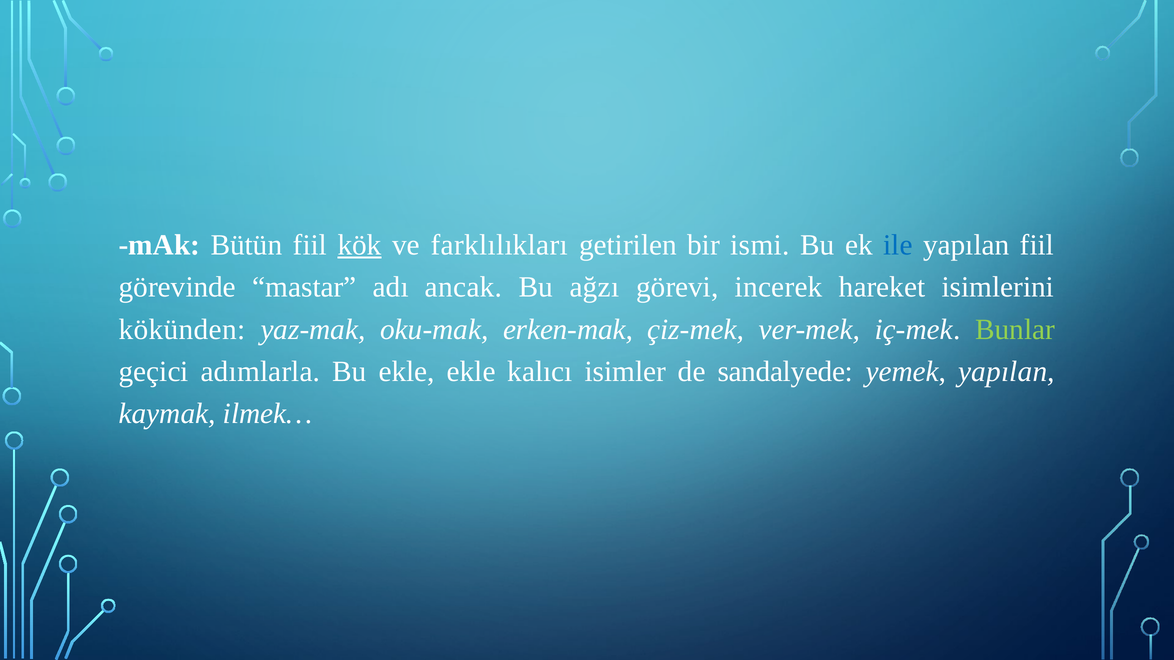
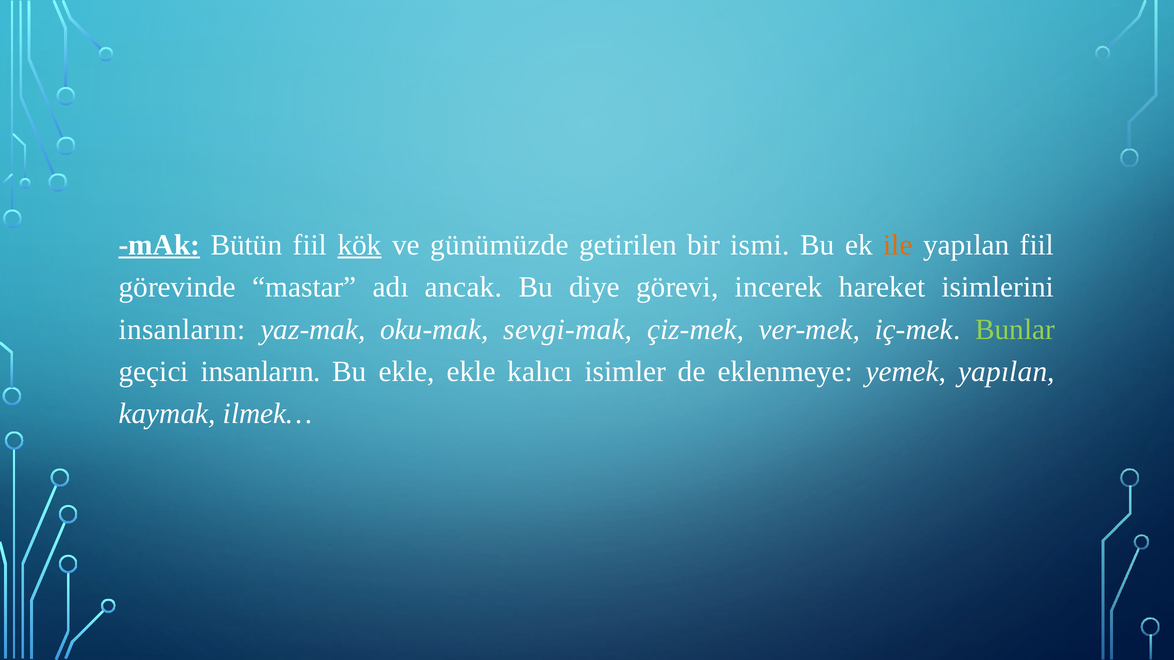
mAk underline: none -> present
farklılıkları: farklılıkları -> günümüzde
ile colour: blue -> orange
ağzı: ağzı -> diye
kökünden at (182, 330): kökünden -> insanların
erken-mak: erken-mak -> sevgi-mak
geçici adımlarla: adımlarla -> insanların
sandalyede: sandalyede -> eklenmeye
